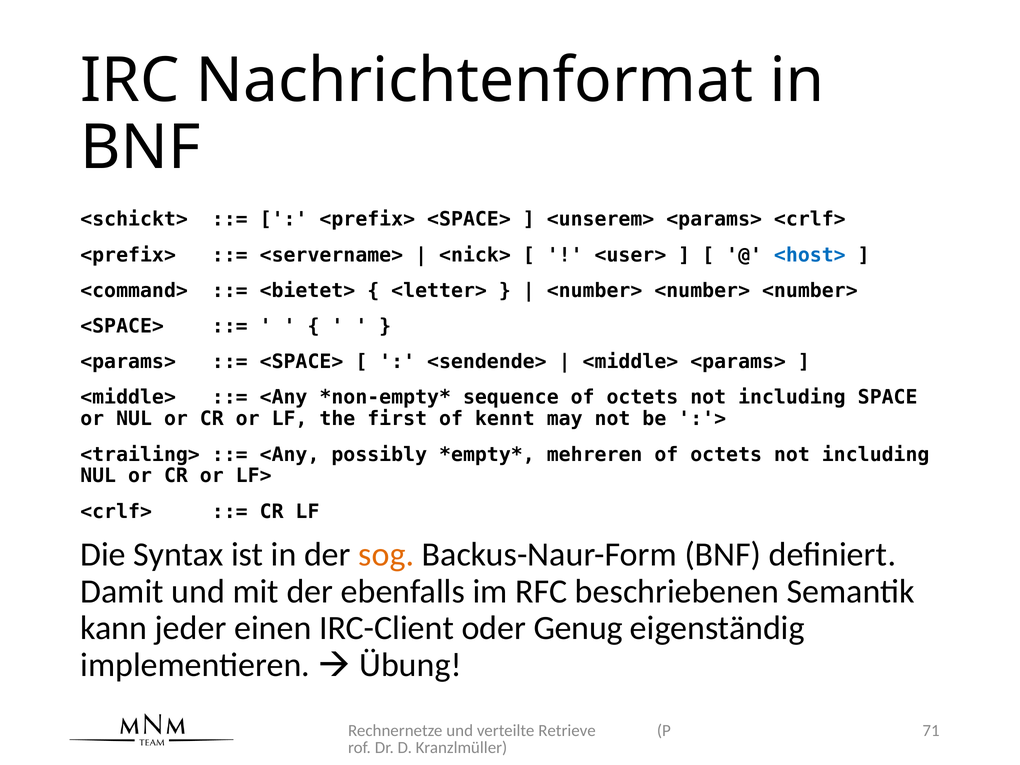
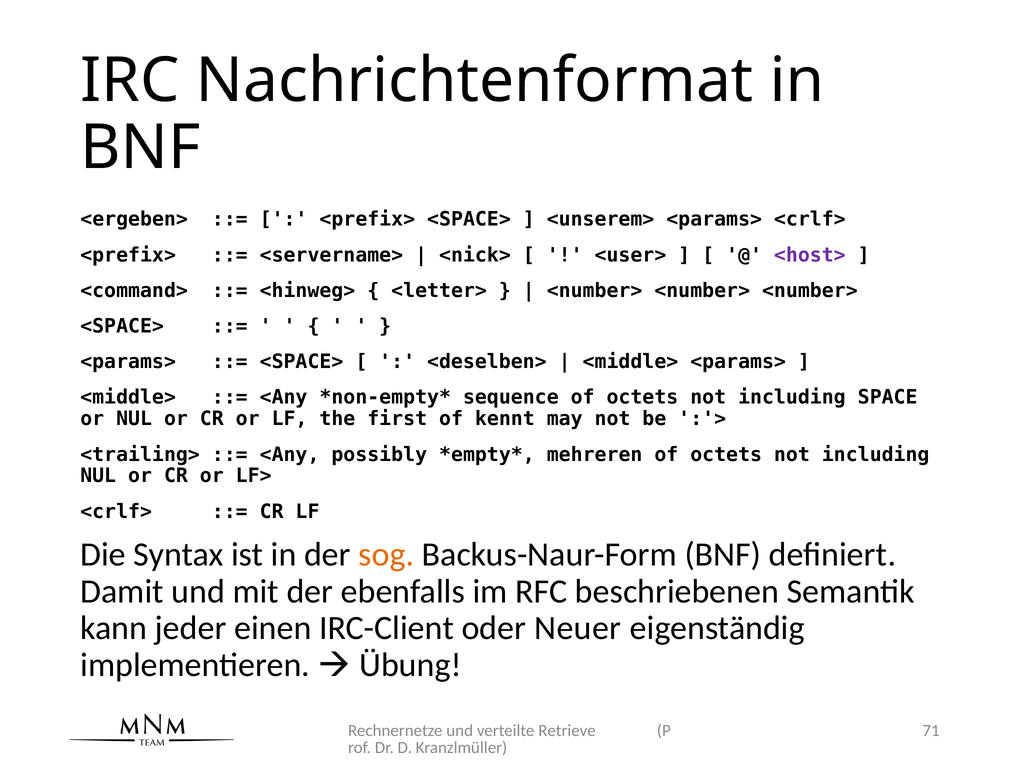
<schickt>: <schickt> -> <ergeben>
<host> colour: blue -> purple
<bietet>: <bietet> -> <hinweg>
<sendende>: <sendende> -> <deselben>
Genug: Genug -> Neuer
